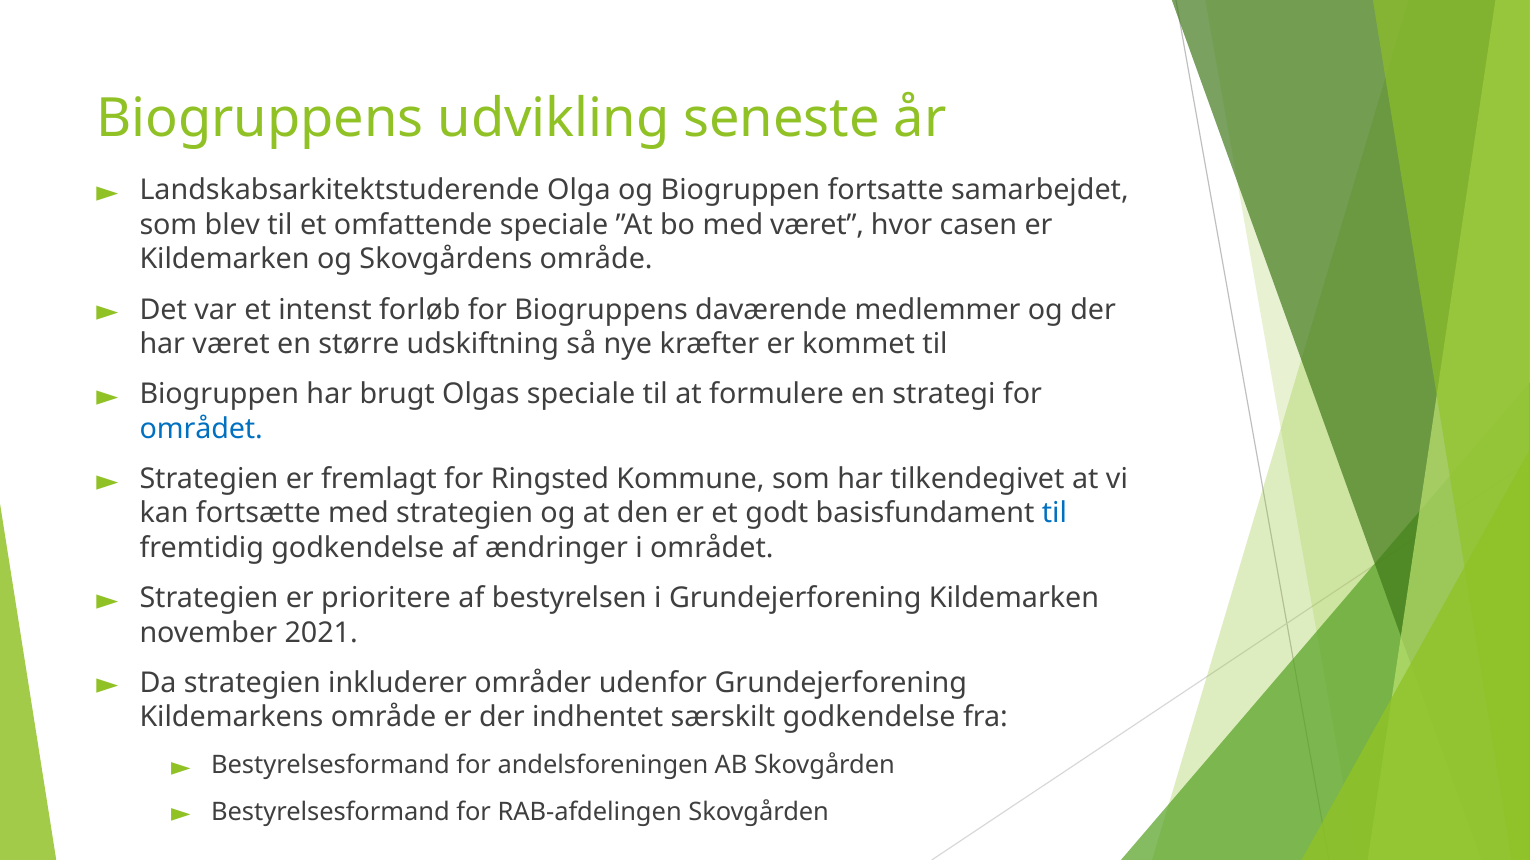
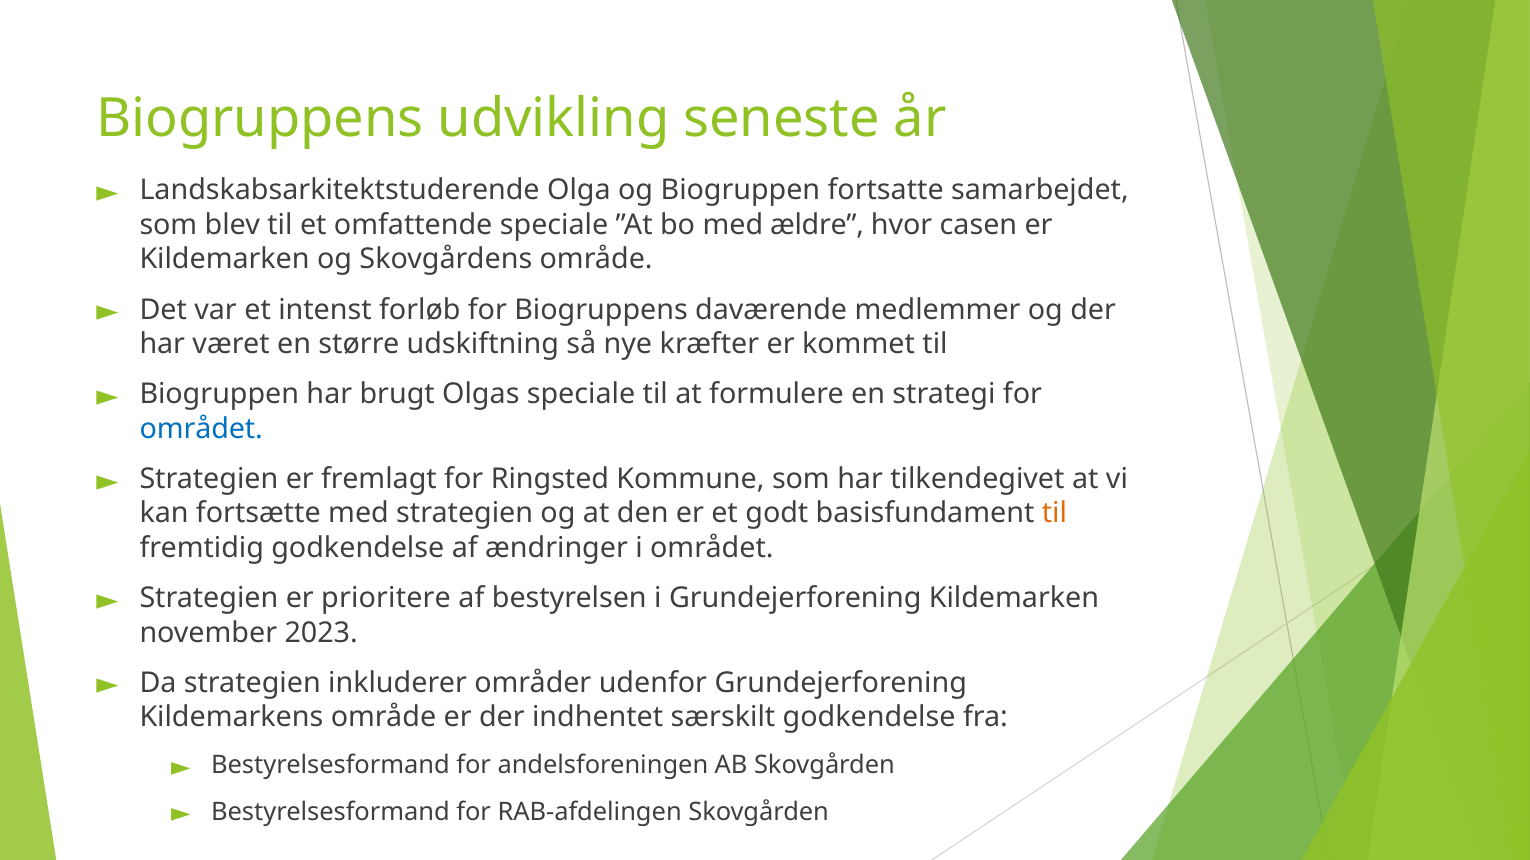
med været: været -> ældre
til at (1054, 514) colour: blue -> orange
2021: 2021 -> 2023
